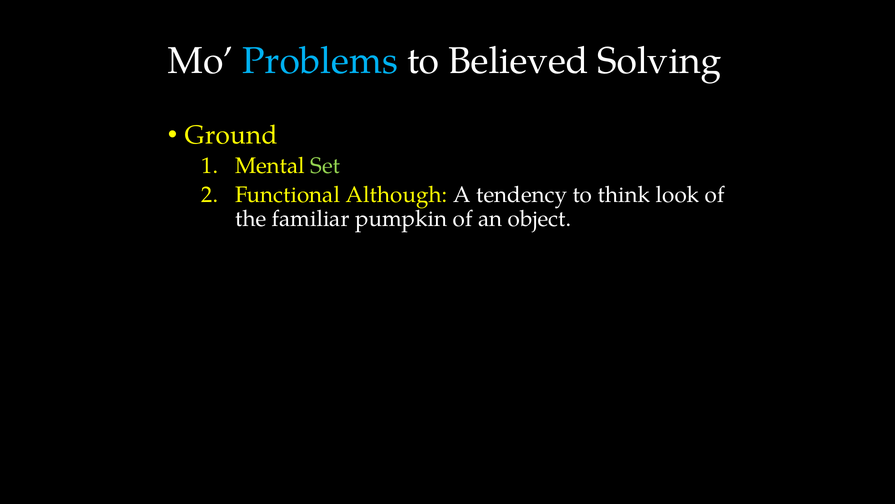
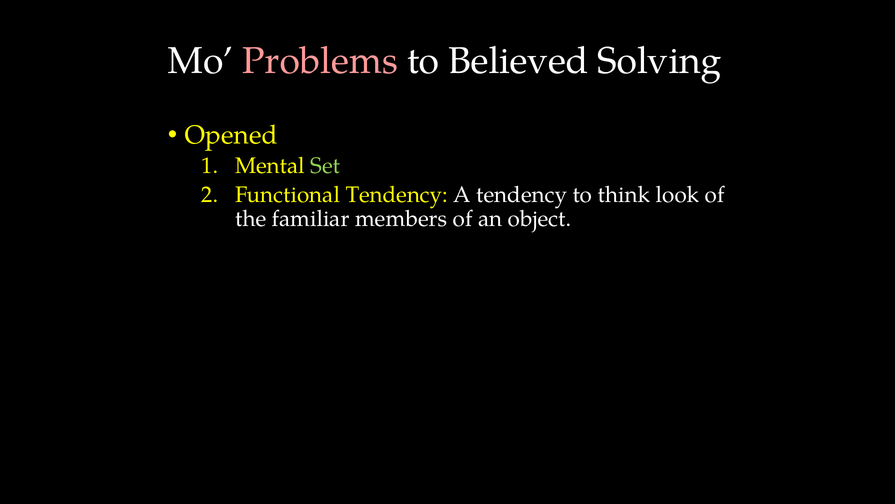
Problems colour: light blue -> pink
Ground: Ground -> Opened
Functional Although: Although -> Tendency
pumpkin: pumpkin -> members
